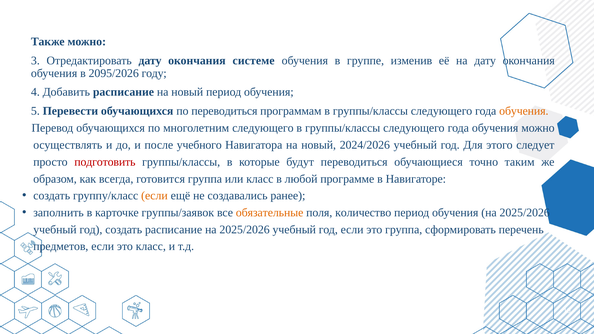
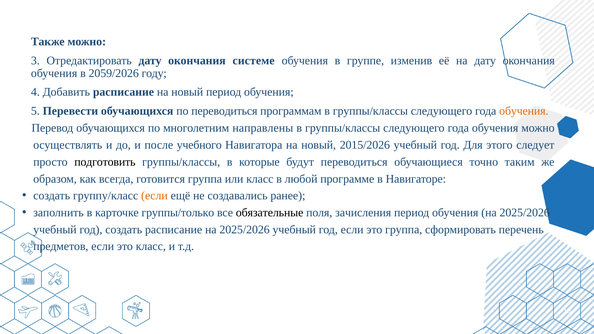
2095/2026: 2095/2026 -> 2059/2026
многолетним следующего: следующего -> направлены
2024/2026: 2024/2026 -> 2015/2026
подготовить colour: red -> black
группы/заявок: группы/заявок -> группы/только
обязательные colour: orange -> black
количество: количество -> зачисления
